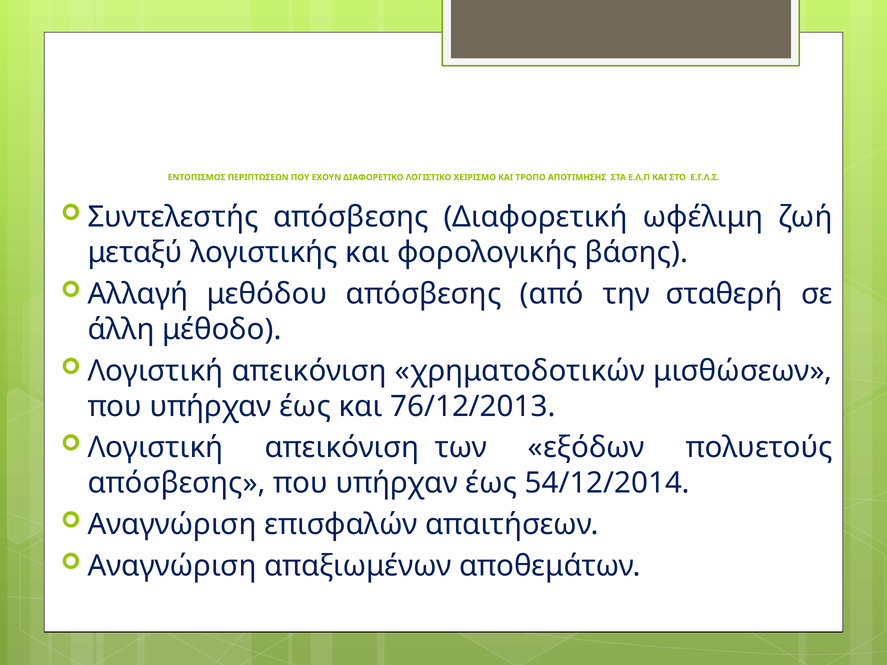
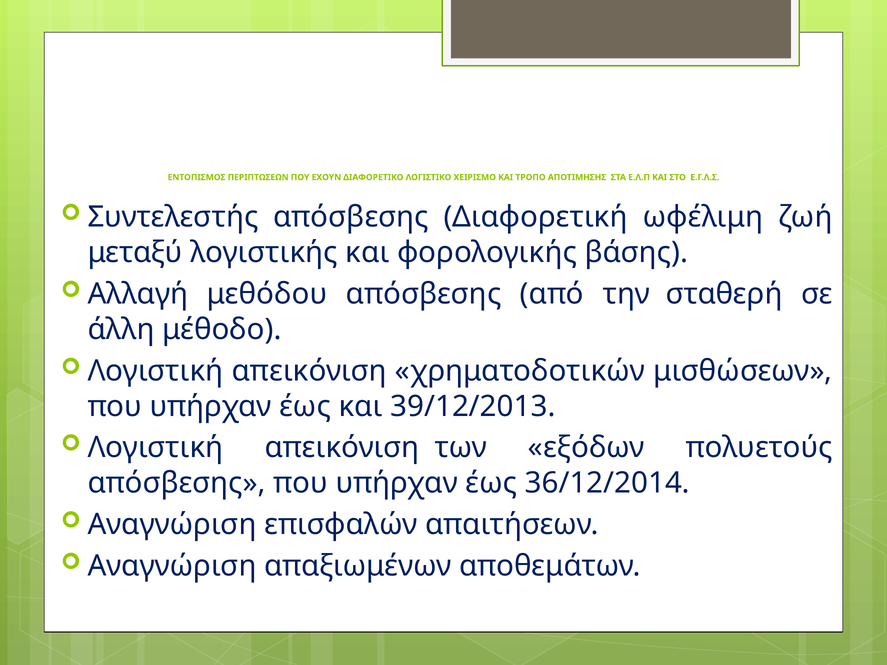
76/12/2013: 76/12/2013 -> 39/12/2013
54/12/2014: 54/12/2014 -> 36/12/2014
